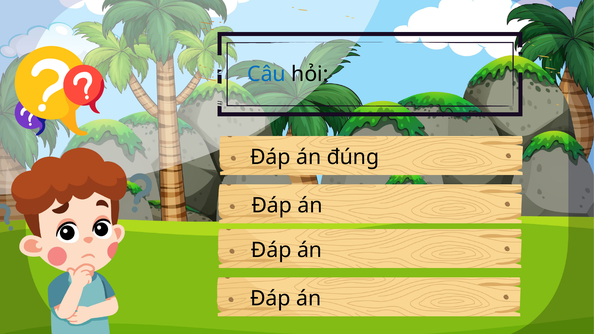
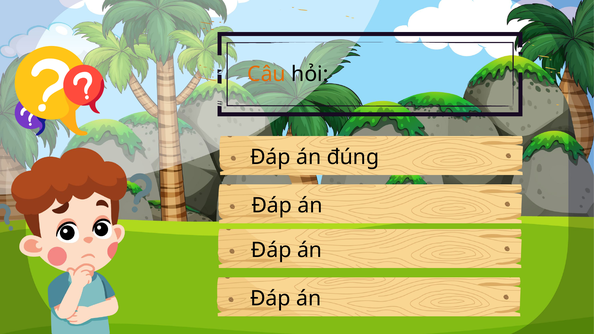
Câu colour: blue -> orange
